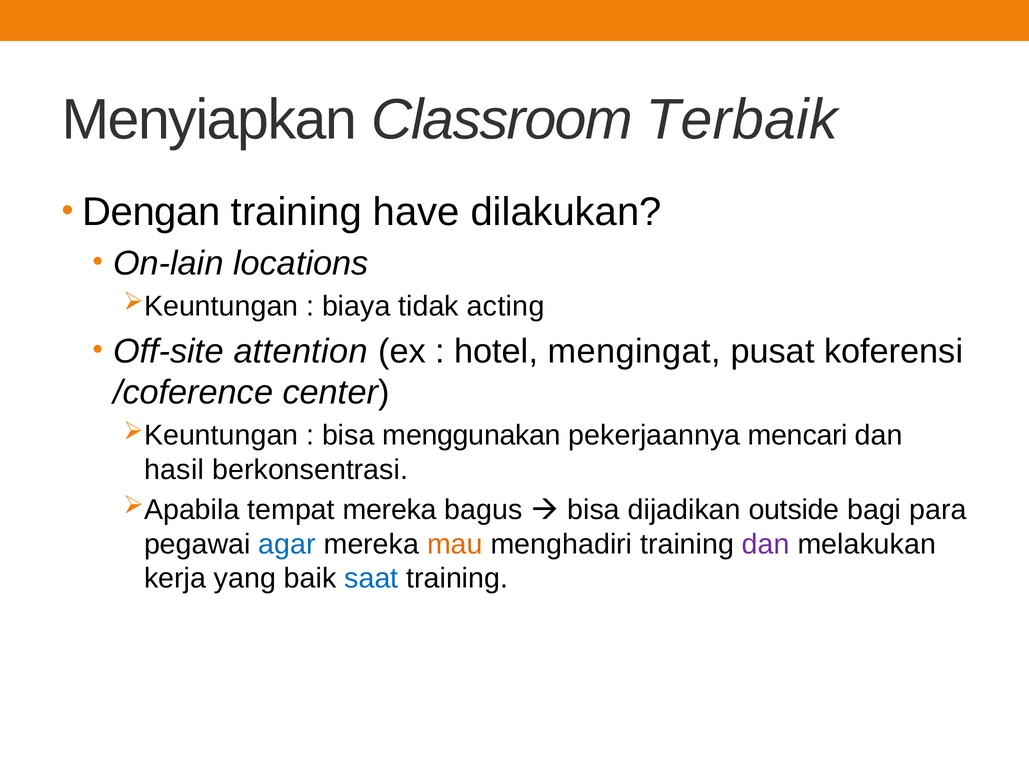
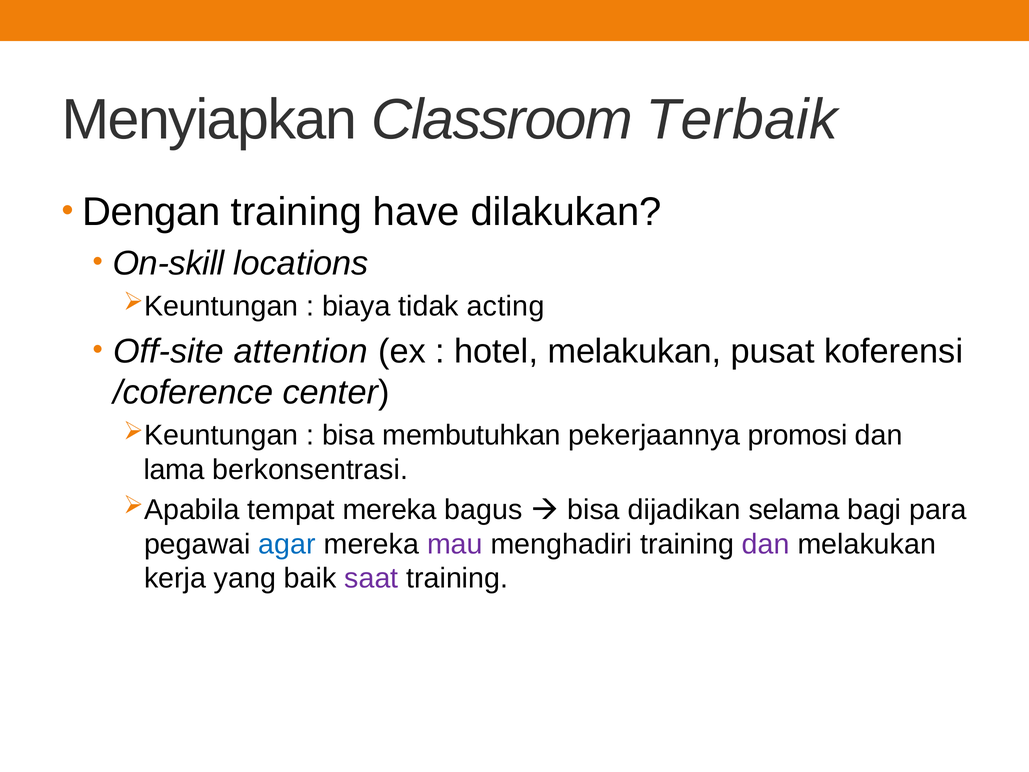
On-lain: On-lain -> On-skill
hotel mengingat: mengingat -> melakukan
menggunakan: menggunakan -> membutuhkan
mencari: mencari -> promosi
hasil: hasil -> lama
outside: outside -> selama
mau colour: orange -> purple
saat colour: blue -> purple
